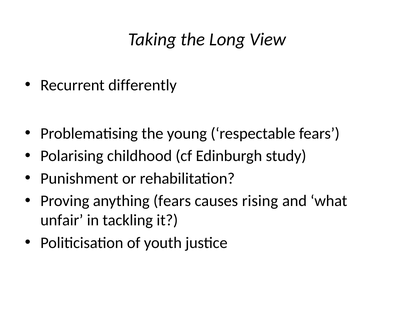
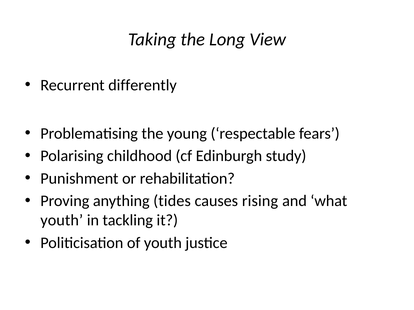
anything fears: fears -> tides
unfair at (62, 221): unfair -> youth
